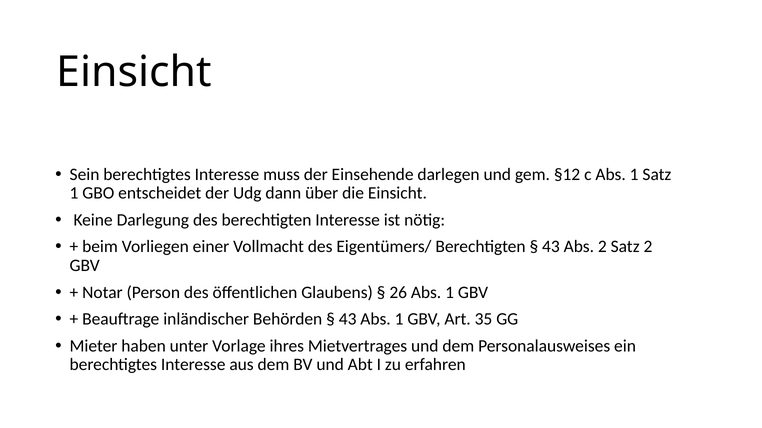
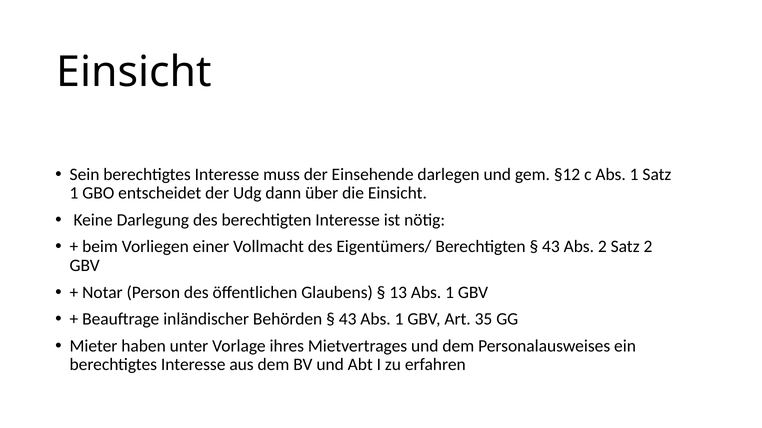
26: 26 -> 13
